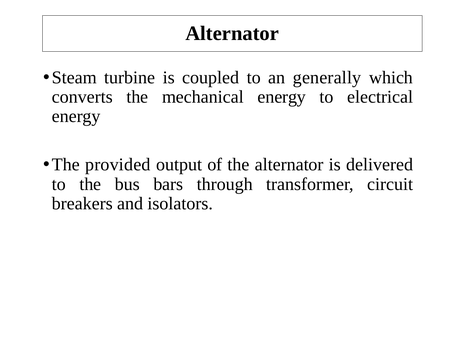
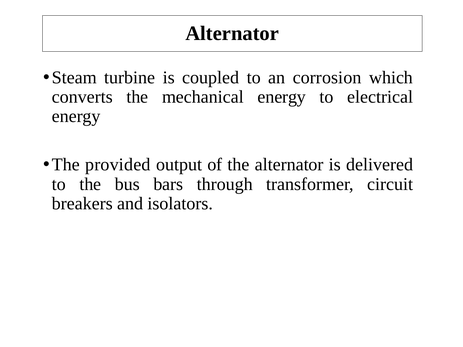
generally: generally -> corrosion
